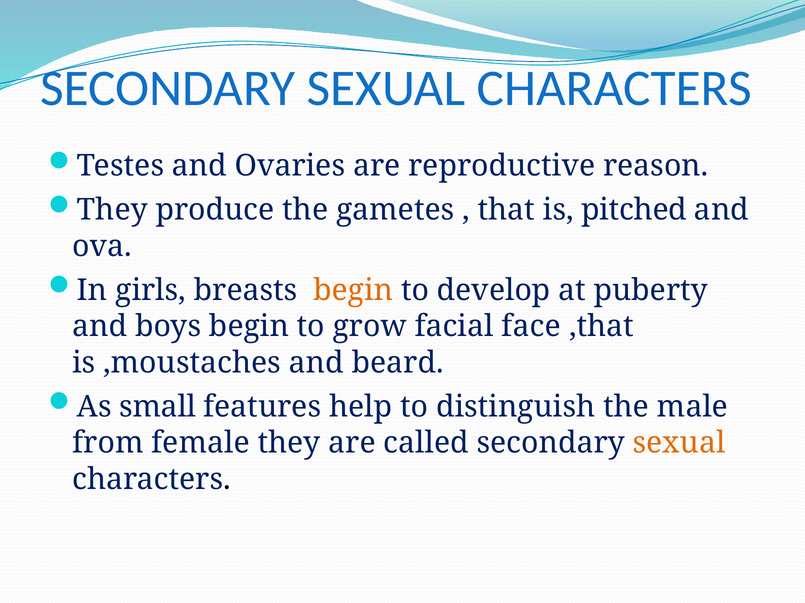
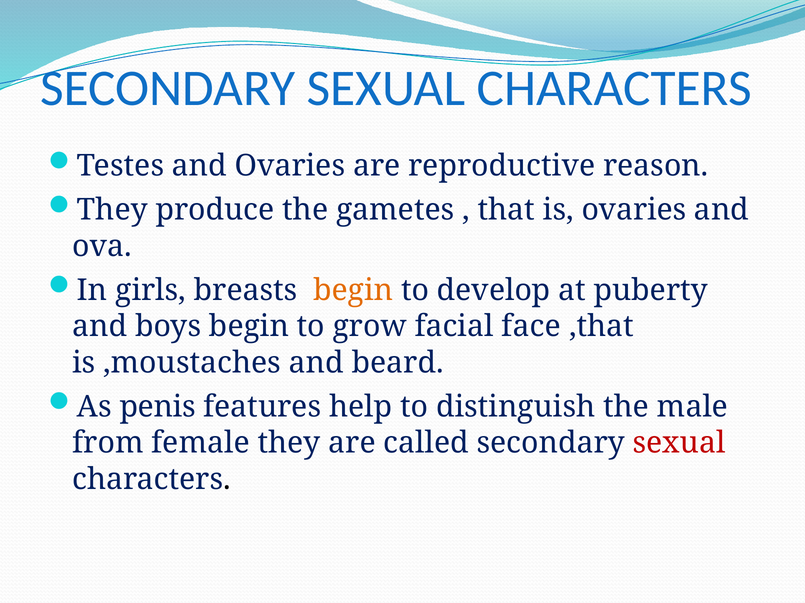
is pitched: pitched -> ovaries
small: small -> penis
sexual at (679, 443) colour: orange -> red
